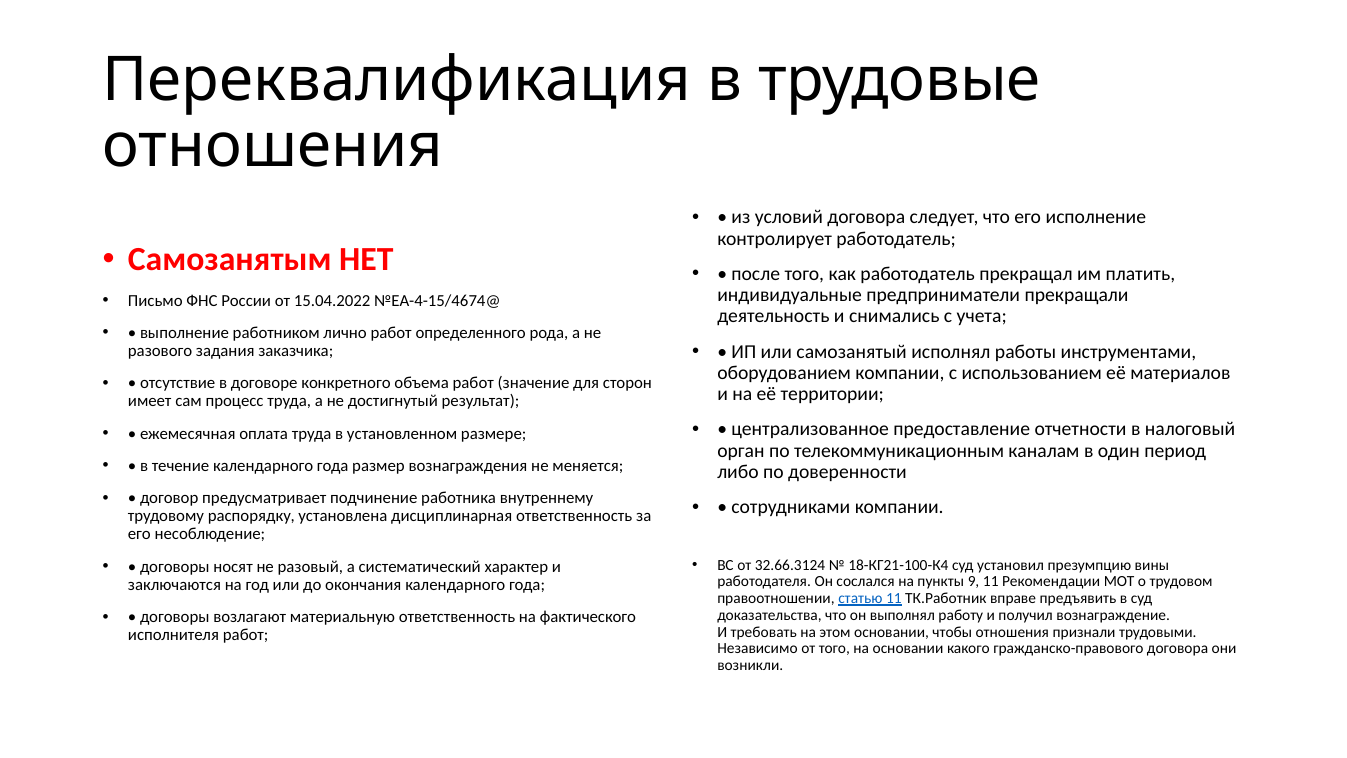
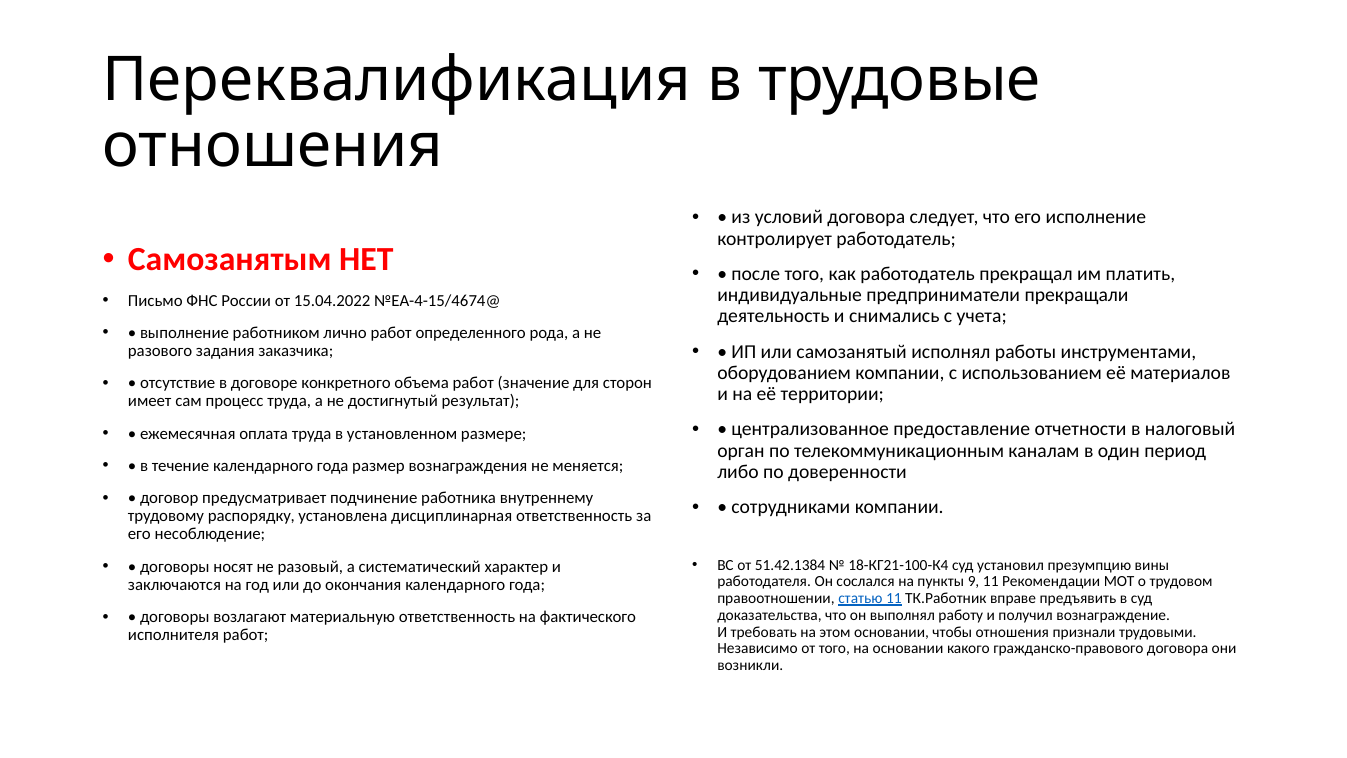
32.66.3124: 32.66.3124 -> 51.42.1384
